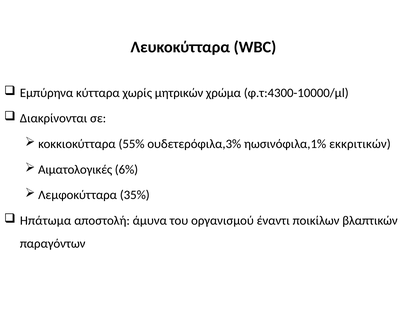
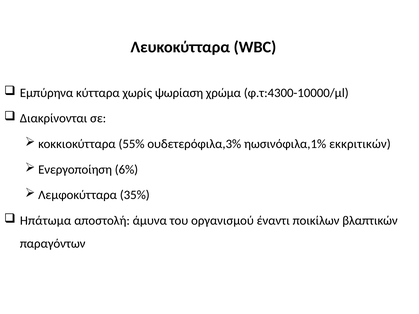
μητρικών: μητρικών -> ψωρίαση
Αιματολογικές: Αιματολογικές -> Ενεργοποίηση
